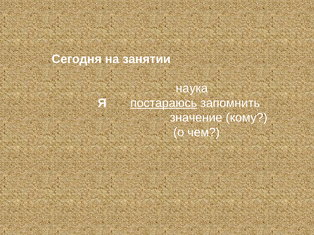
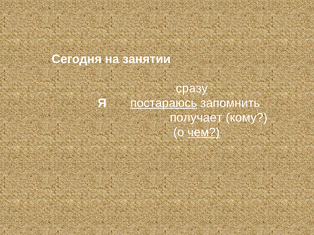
наука: наука -> сразу
значение: значение -> получает
чем underline: none -> present
